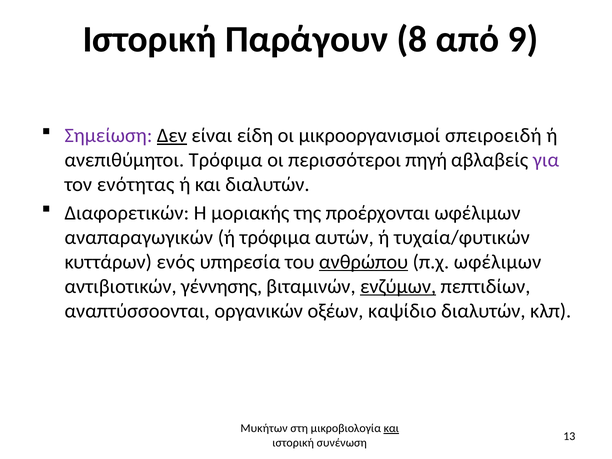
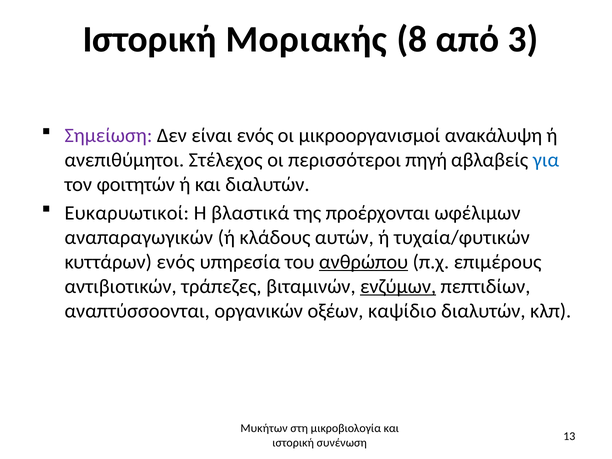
Παράγουν: Παράγουν -> Μοριακής
9: 9 -> 3
Δεν underline: present -> none
είναι είδη: είδη -> ενός
σπειροειδή: σπειροειδή -> ανακάλυψη
ανεπιθύμητοι Τρόφιμα: Τρόφιμα -> Στέλεχος
για colour: purple -> blue
ενότητας: ενότητας -> φοιτητών
Διαφορετικών: Διαφορετικών -> Ευκαρυωτικοί
μοριακής: μοριακής -> βλαστικά
ή τρόφιμα: τρόφιμα -> κλάδους
π.χ ωφέλιμων: ωφέλιμων -> επιμέρους
γέννησης: γέννησης -> τράπεζες
και at (391, 428) underline: present -> none
